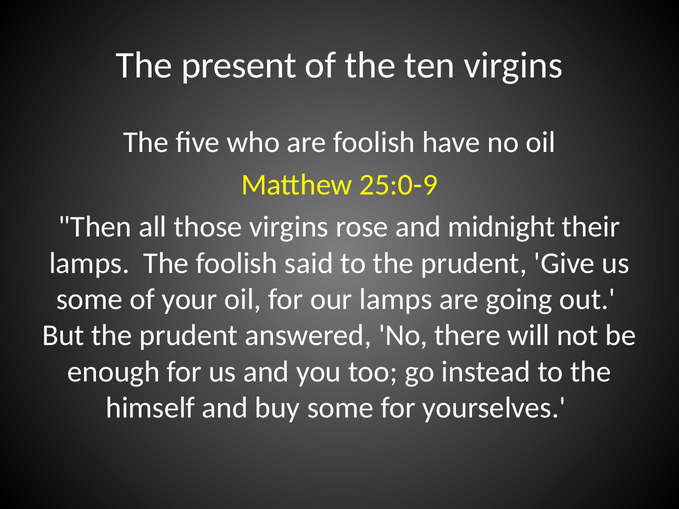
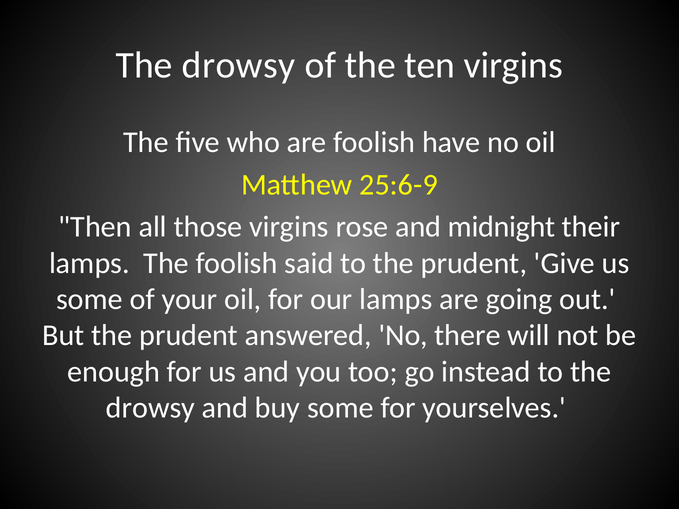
present at (239, 65): present -> drowsy
25:0-9: 25:0-9 -> 25:6-9
himself at (150, 408): himself -> drowsy
